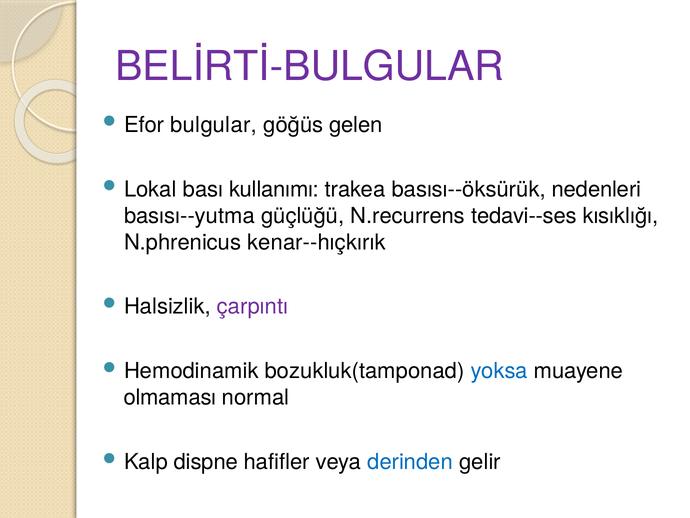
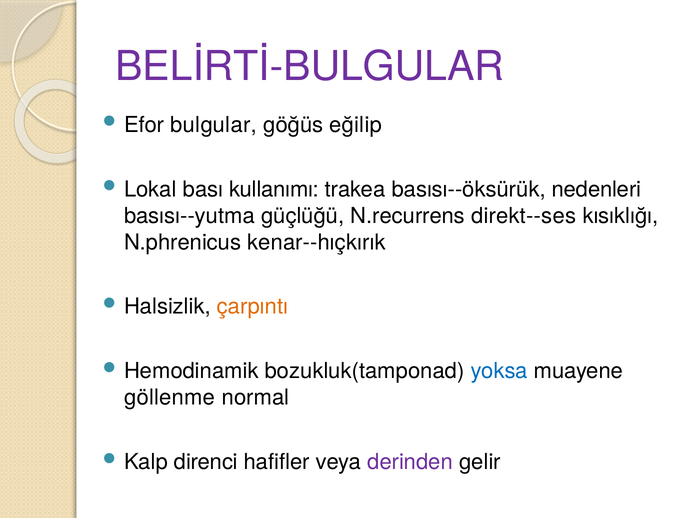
gelen: gelen -> eğilip
tedavi--ses: tedavi--ses -> direkt--ses
çarpıntı colour: purple -> orange
olmaması: olmaması -> göllenme
dispne: dispne -> direnci
derinden colour: blue -> purple
